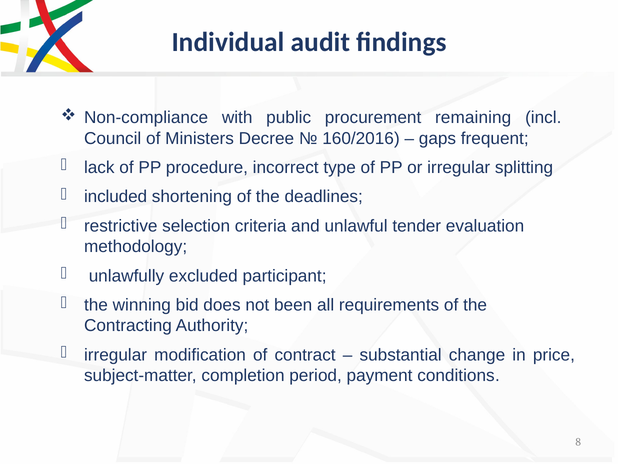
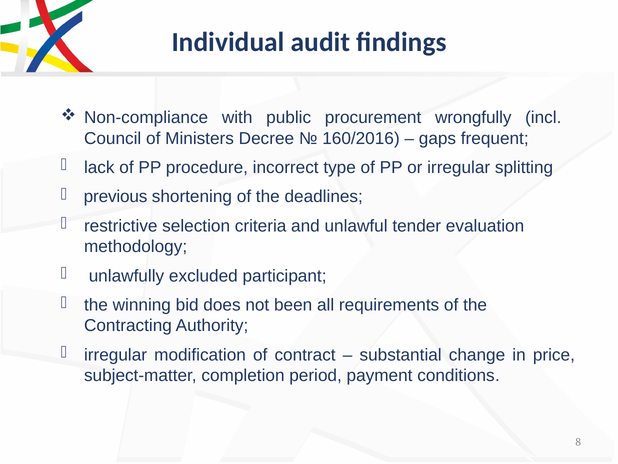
remaining: remaining -> wrongfully
included: included -> previous
